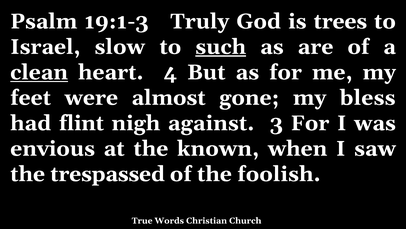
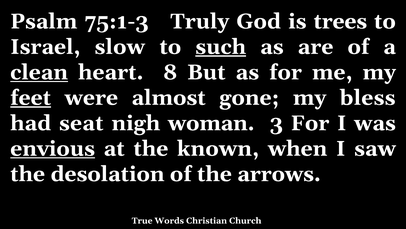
19:1-3: 19:1-3 -> 75:1-3
4: 4 -> 8
feet underline: none -> present
flint: flint -> seat
against: against -> woman
envious underline: none -> present
trespassed: trespassed -> desolation
foolish: foolish -> arrows
